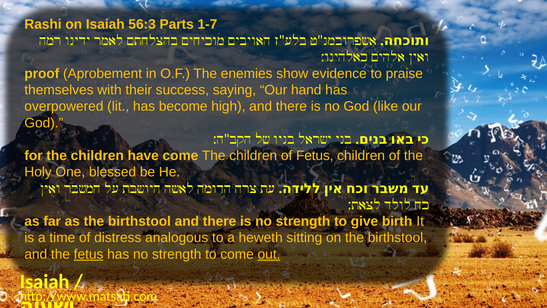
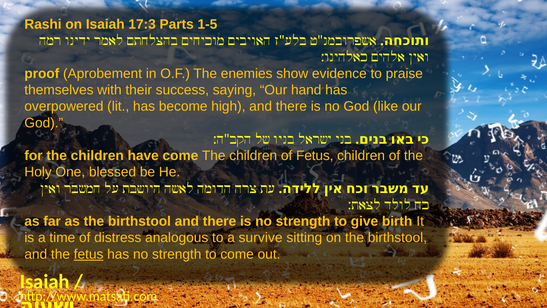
56:3: 56:3 -> 17:3
1-7: 1-7 -> 1-5
heweth: heweth -> survive
out underline: present -> none
